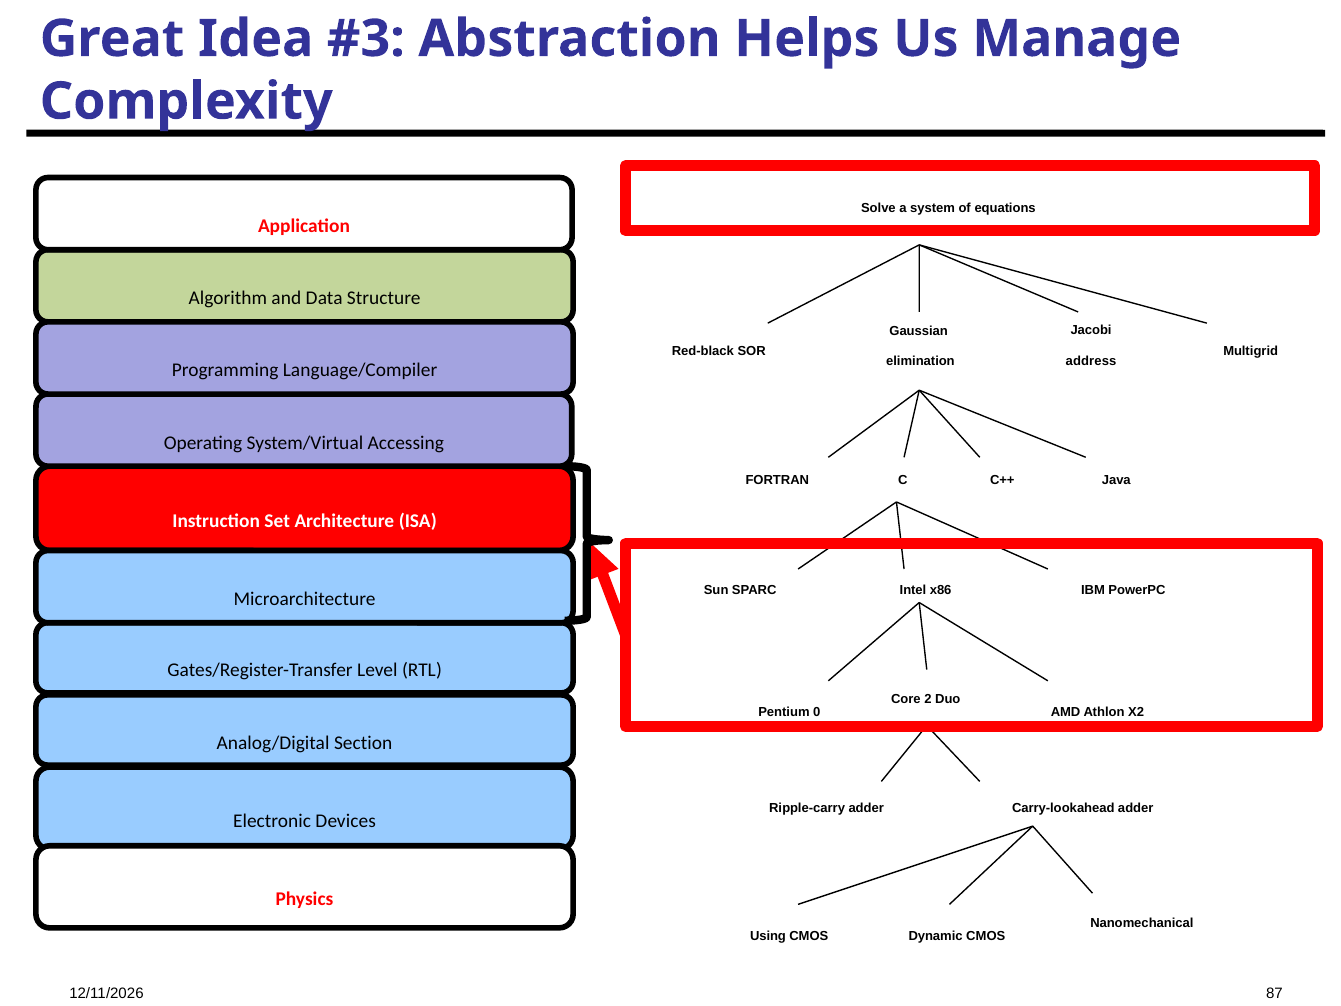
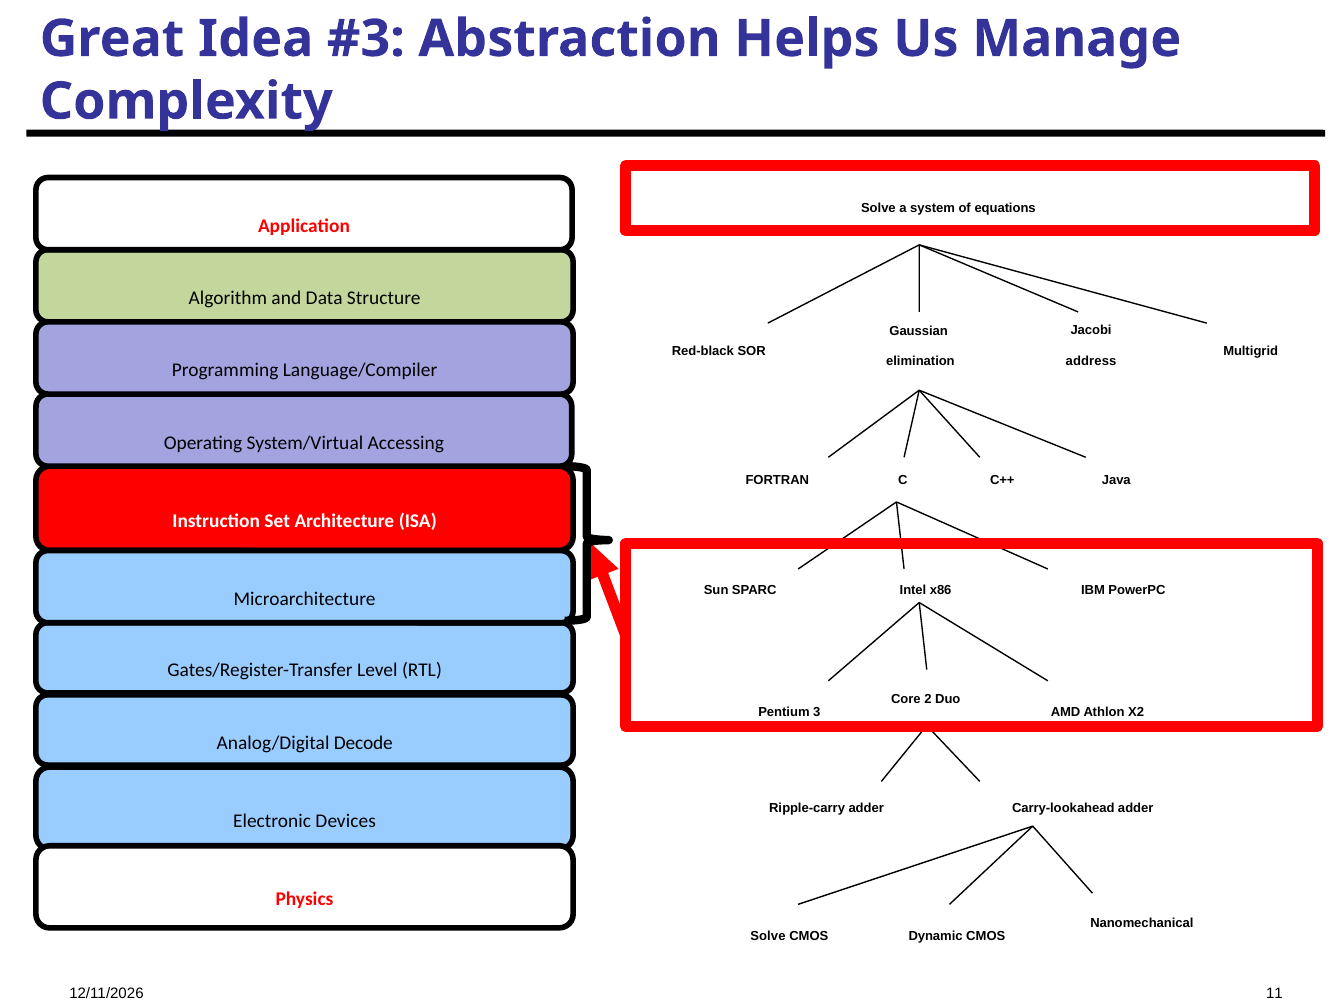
0: 0 -> 3
Section: Section -> Decode
Using at (768, 936): Using -> Solve
87: 87 -> 11
